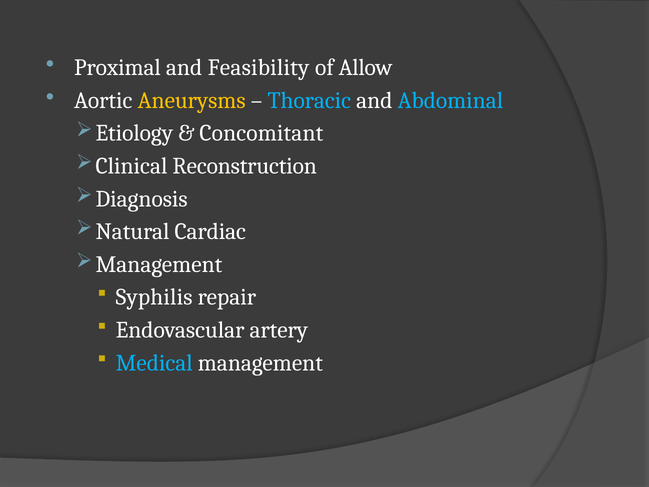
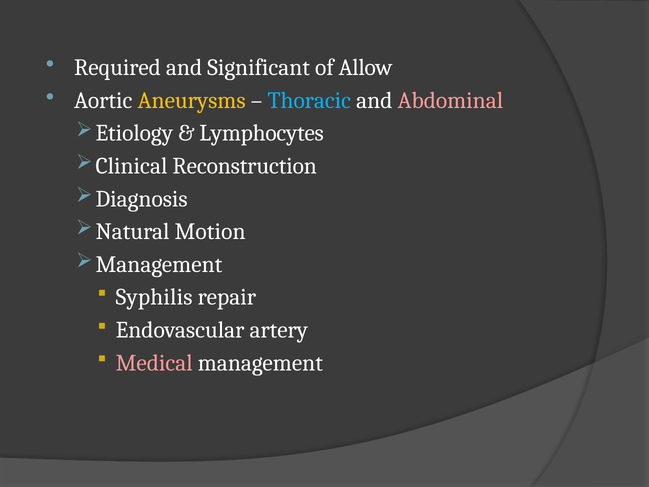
Proximal: Proximal -> Required
Feasibility: Feasibility -> Significant
Abdominal colour: light blue -> pink
Concomitant: Concomitant -> Lymphocytes
Cardiac: Cardiac -> Motion
Medical colour: light blue -> pink
